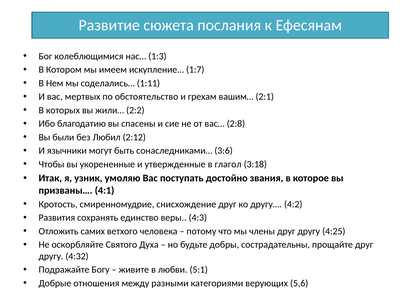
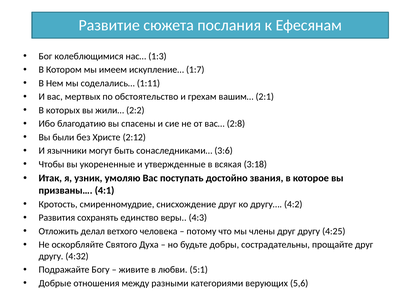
Любил: Любил -> Христе
глагол: глагол -> всякая
самих: самих -> делал
